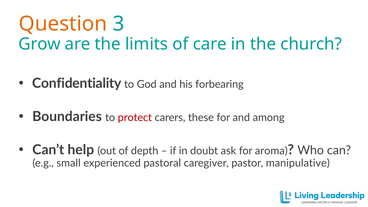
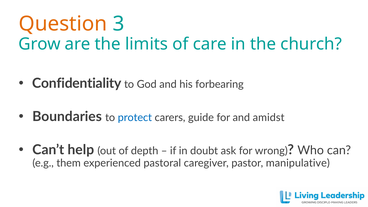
protect colour: red -> blue
these: these -> guide
among: among -> amidst
aroma: aroma -> wrong
small: small -> them
